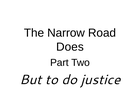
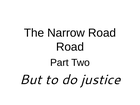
Does at (70, 47): Does -> Road
